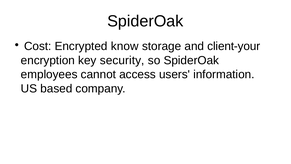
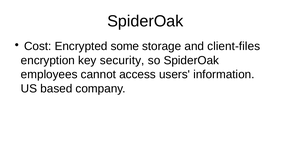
know: know -> some
client-your: client-your -> client-files
